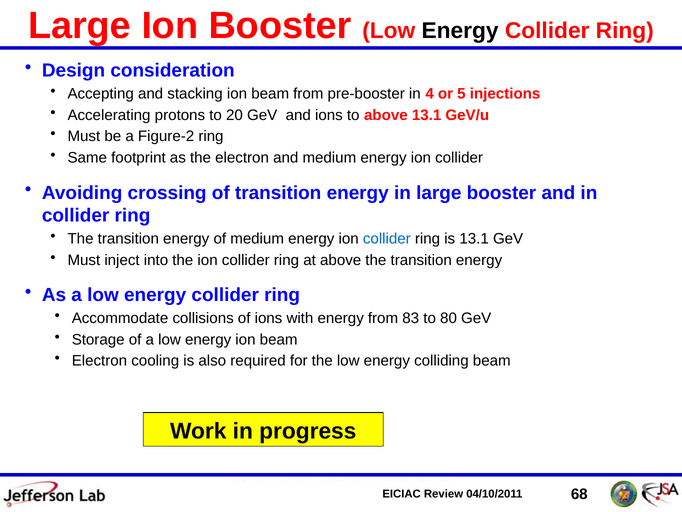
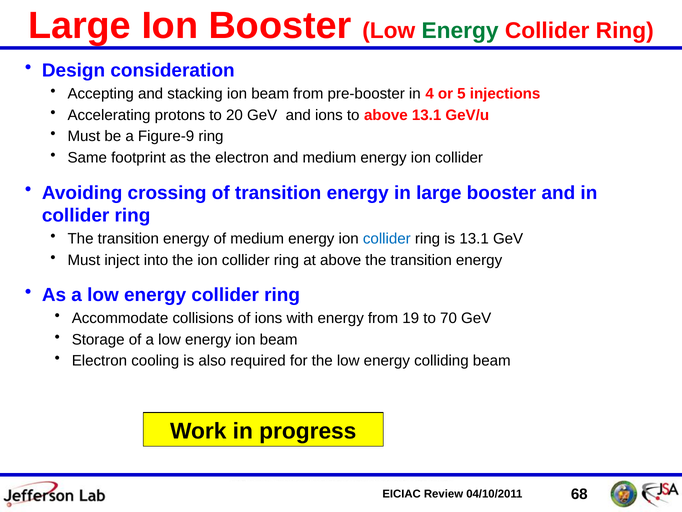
Energy at (460, 30) colour: black -> green
Figure-2: Figure-2 -> Figure-9
83: 83 -> 19
80: 80 -> 70
